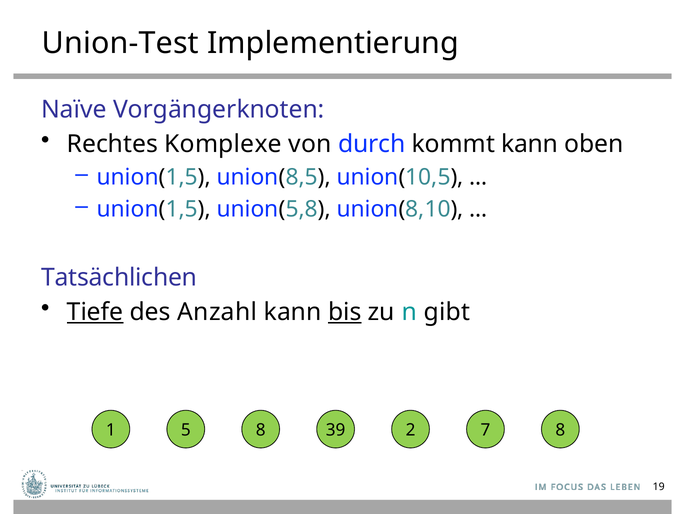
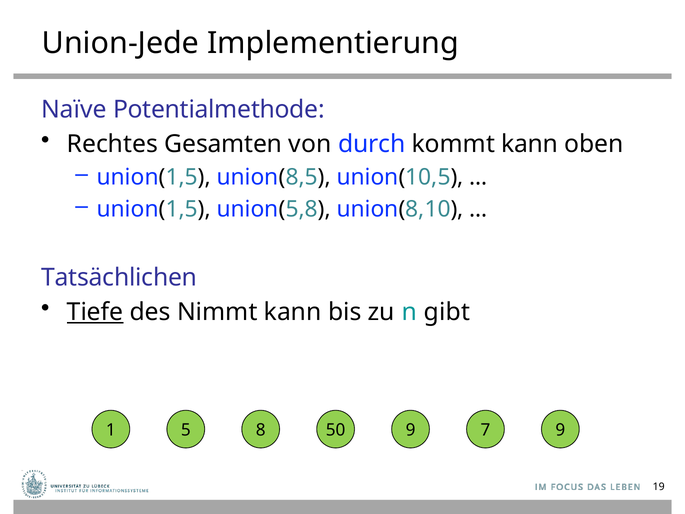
Union-Test: Union-Test -> Union-Jede
Vorgängerknoten: Vorgängerknoten -> Potentialmethode
Komplexe: Komplexe -> Gesamten
Anzahl: Anzahl -> Nimmt
bis underline: present -> none
39: 39 -> 50
5 2: 2 -> 9
7 8: 8 -> 9
